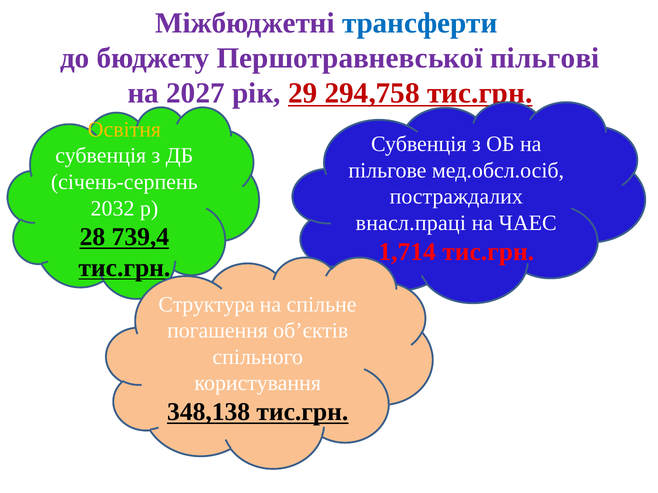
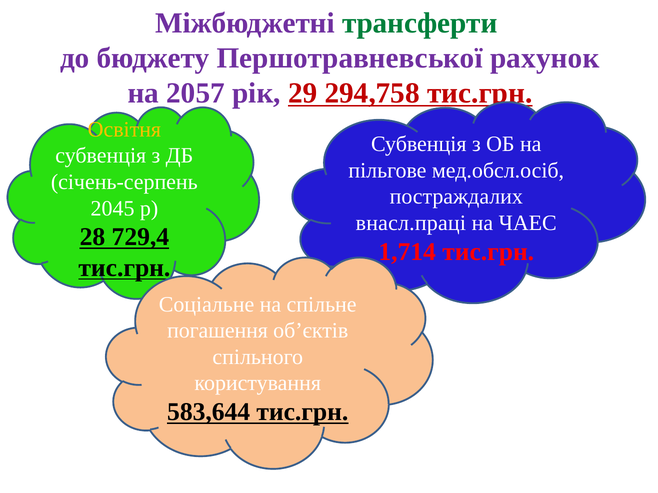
трансферти colour: blue -> green
пільгові: пільгові -> рахунок
2027: 2027 -> 2057
2032: 2032 -> 2045
739,4: 739,4 -> 729,4
Структура: Структура -> Соціальне
348,138: 348,138 -> 583,644
